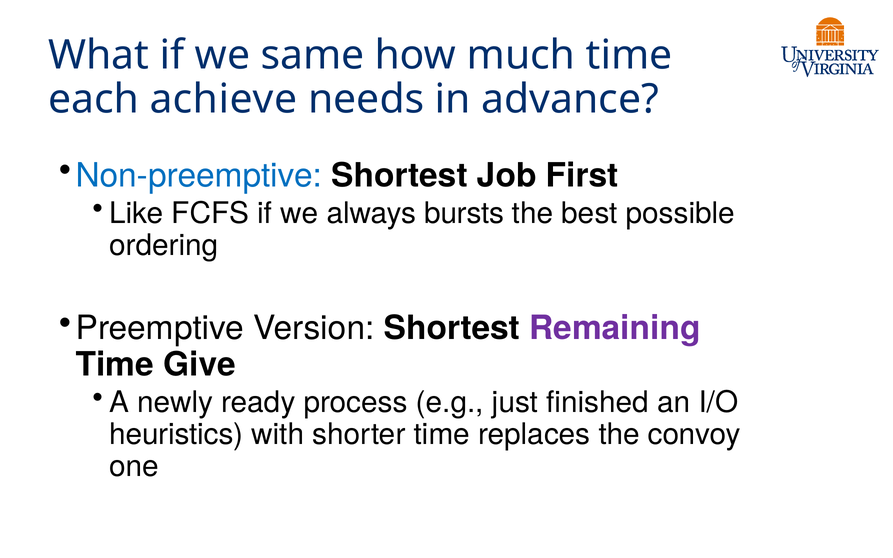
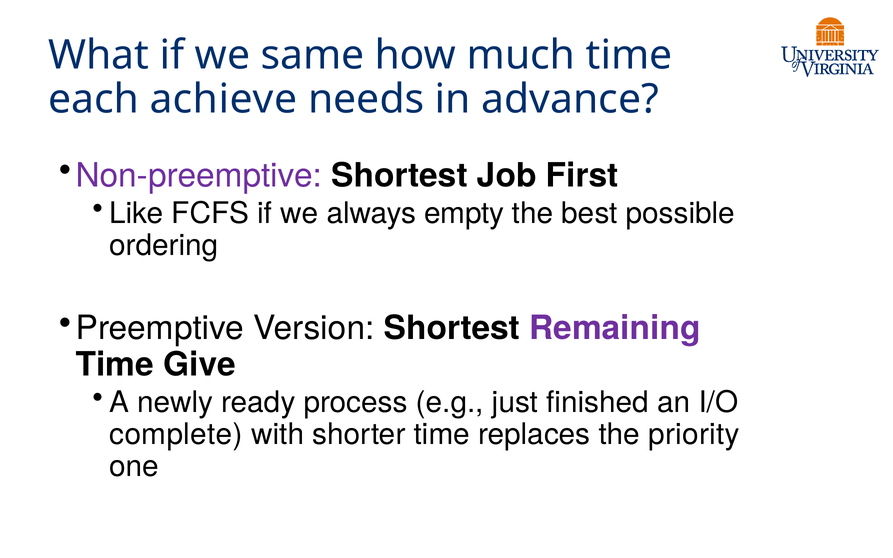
Non-preemptive colour: blue -> purple
bursts: bursts -> empty
heuristics: heuristics -> complete
convoy: convoy -> priority
